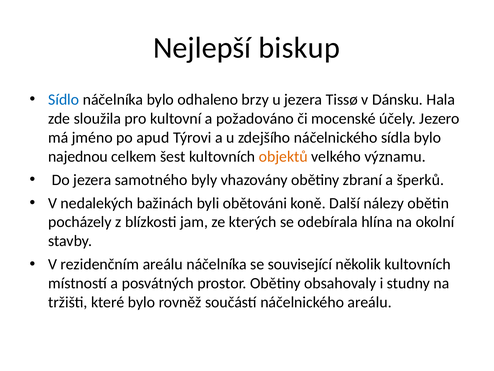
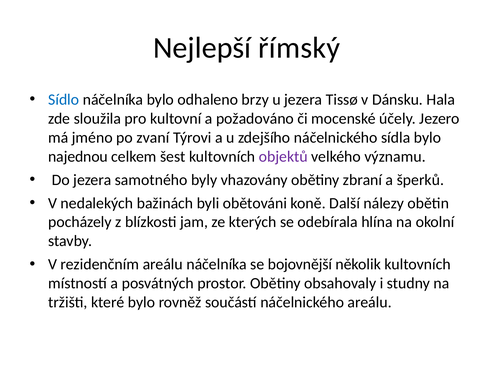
biskup: biskup -> římský
apud: apud -> zvaní
objektů colour: orange -> purple
související: související -> bojovnější
